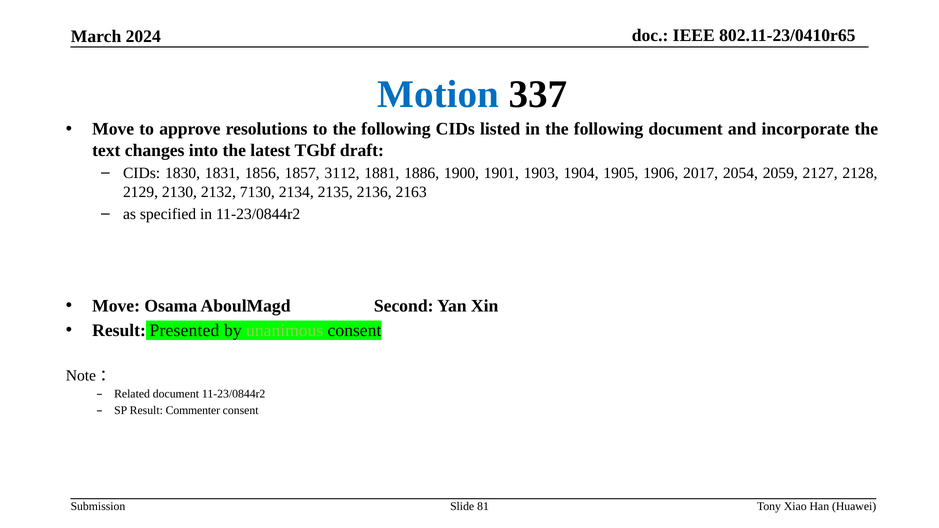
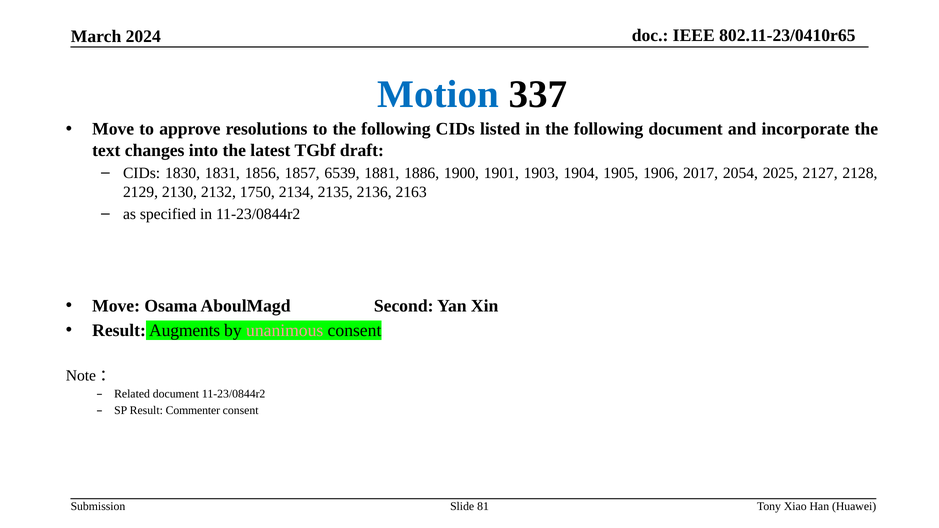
3112: 3112 -> 6539
2059: 2059 -> 2025
7130: 7130 -> 1750
Presented: Presented -> Augments
unanimous colour: light green -> pink
